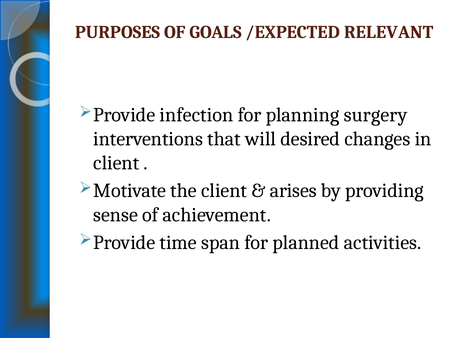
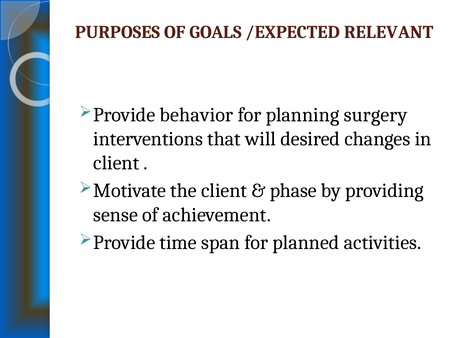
infection: infection -> behavior
arises: arises -> phase
